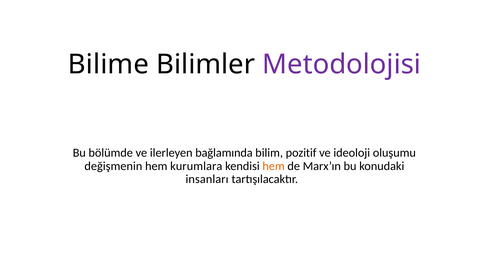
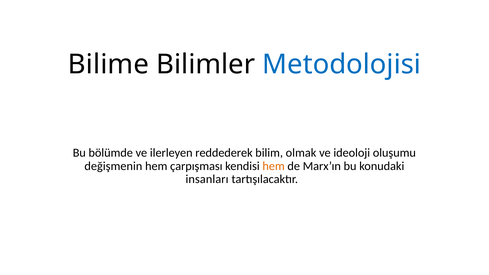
Metodolojisi colour: purple -> blue
bağlamında: bağlamında -> reddederek
pozitif: pozitif -> olmak
kurumlara: kurumlara -> çarpışması
